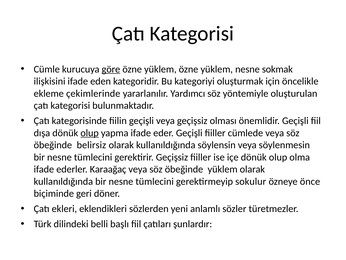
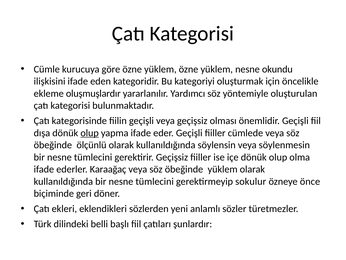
göre underline: present -> none
sokmak: sokmak -> okundu
çekimlerinde: çekimlerinde -> oluşmuşlardır
belirsiz: belirsiz -> ölçünlü
